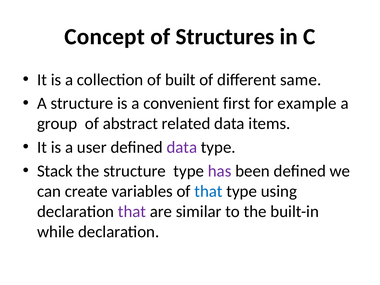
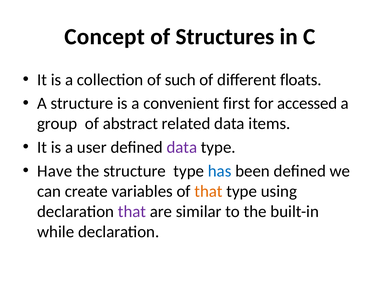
built: built -> such
same: same -> floats
example: example -> accessed
Stack: Stack -> Have
has colour: purple -> blue
that at (209, 191) colour: blue -> orange
